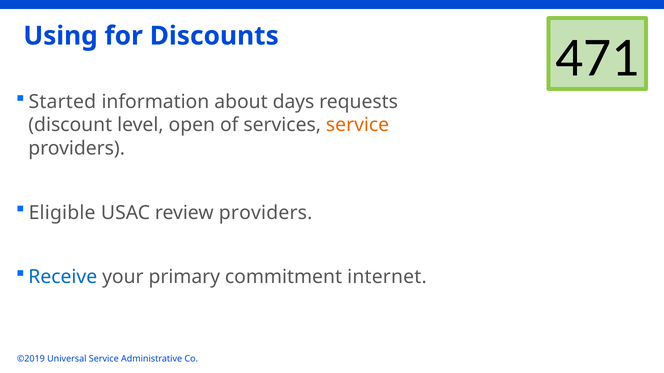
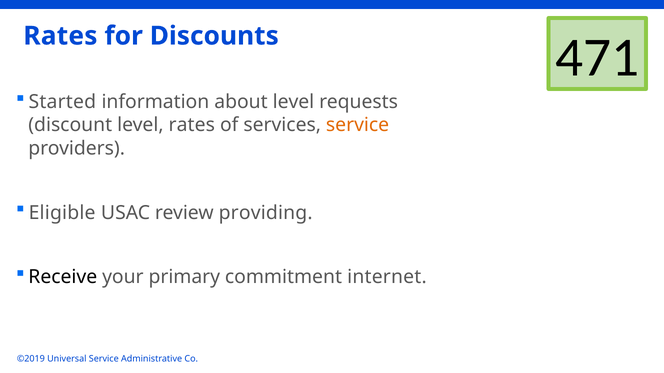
Using at (61, 36): Using -> Rates
about days: days -> level
level open: open -> rates
review providers: providers -> providing
Receive colour: blue -> black
